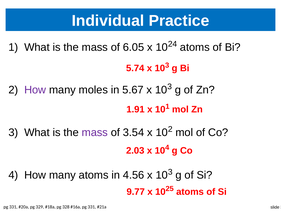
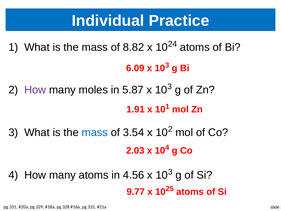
6.05: 6.05 -> 8.82
5.74: 5.74 -> 6.09
5.67: 5.67 -> 5.87
mass at (95, 132) colour: purple -> blue
